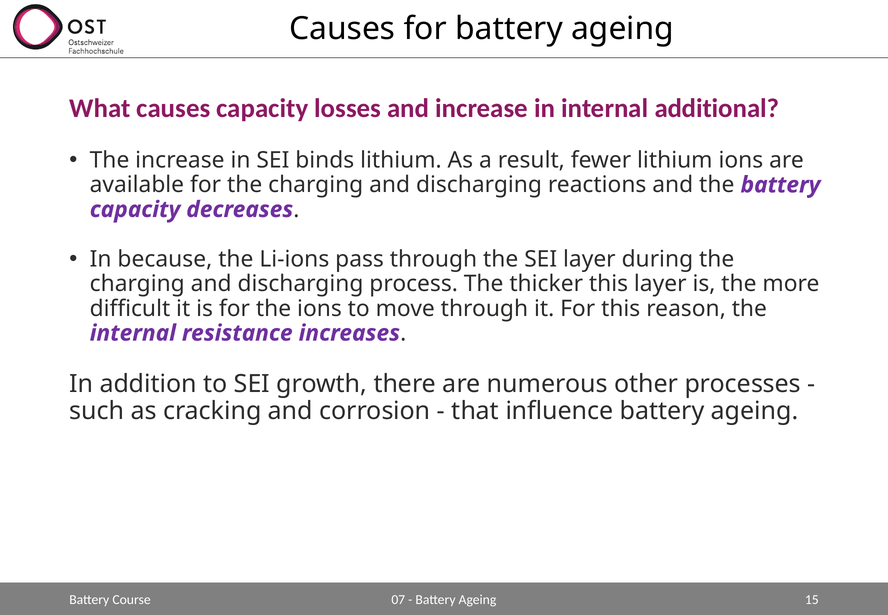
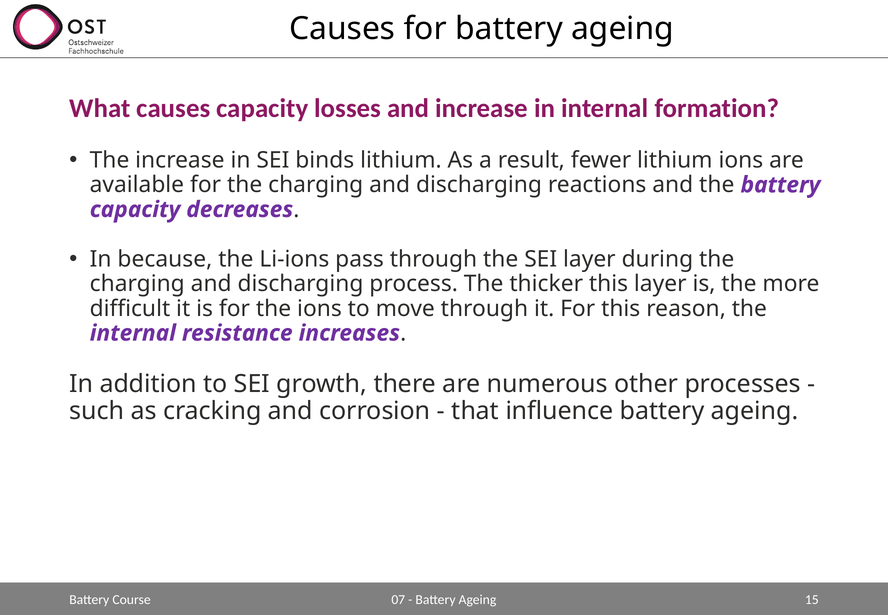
additional: additional -> formation
